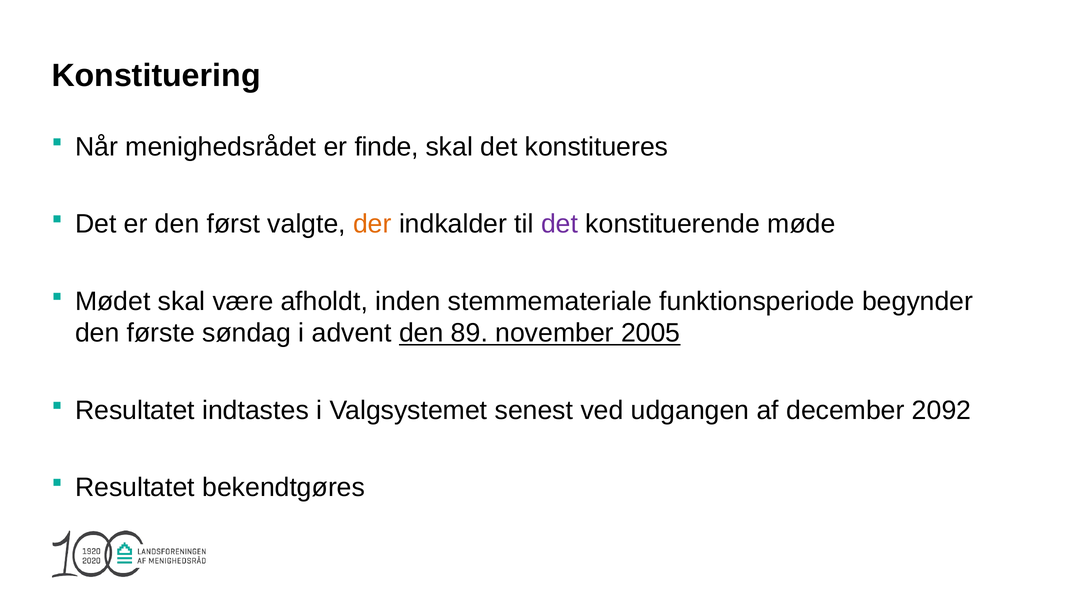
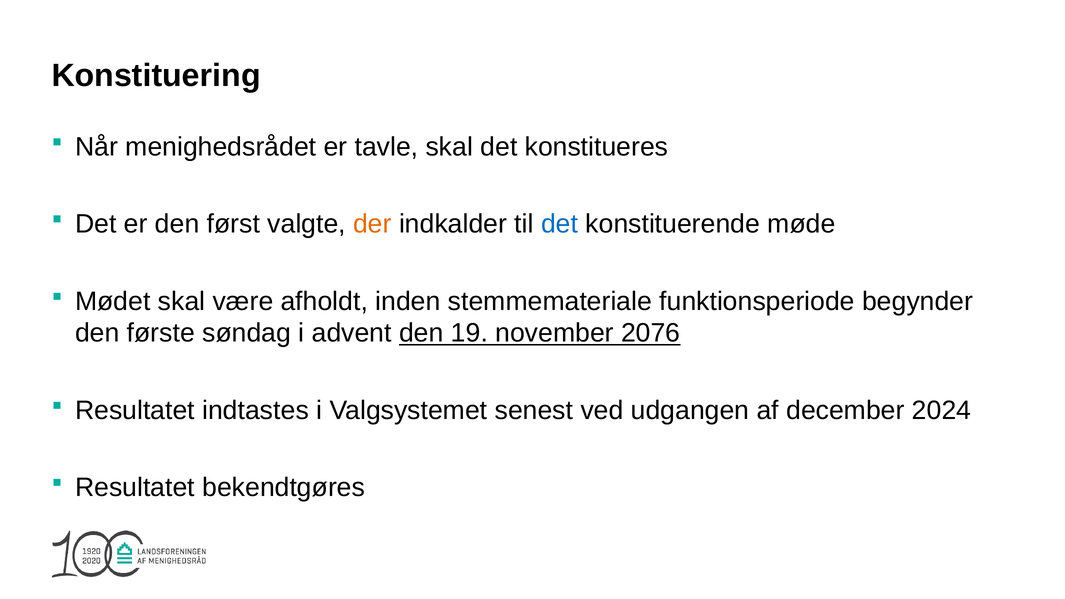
finde: finde -> tavle
det at (560, 224) colour: purple -> blue
89: 89 -> 19
2005: 2005 -> 2076
2092: 2092 -> 2024
